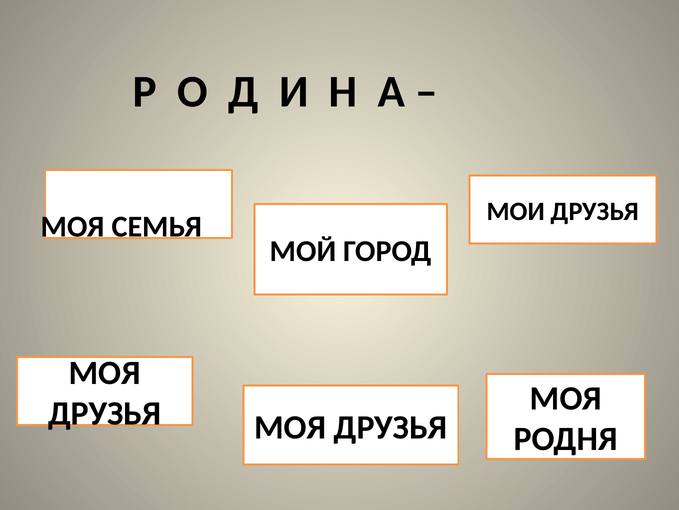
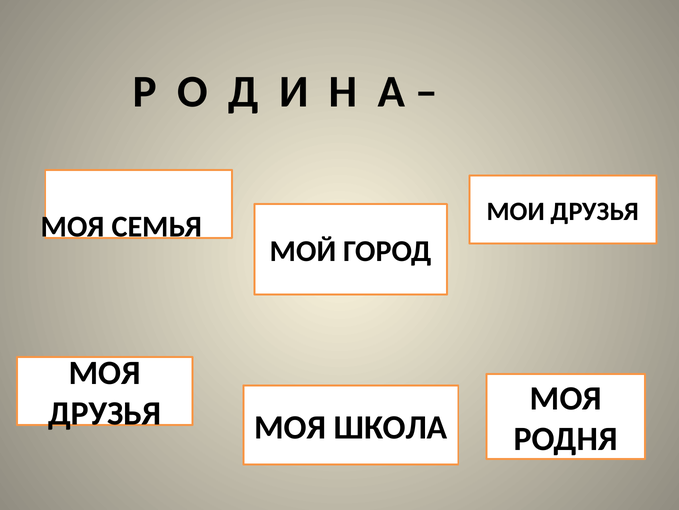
ДРУЗЬЯ at (391, 427): ДРУЗЬЯ -> ШКОЛА
